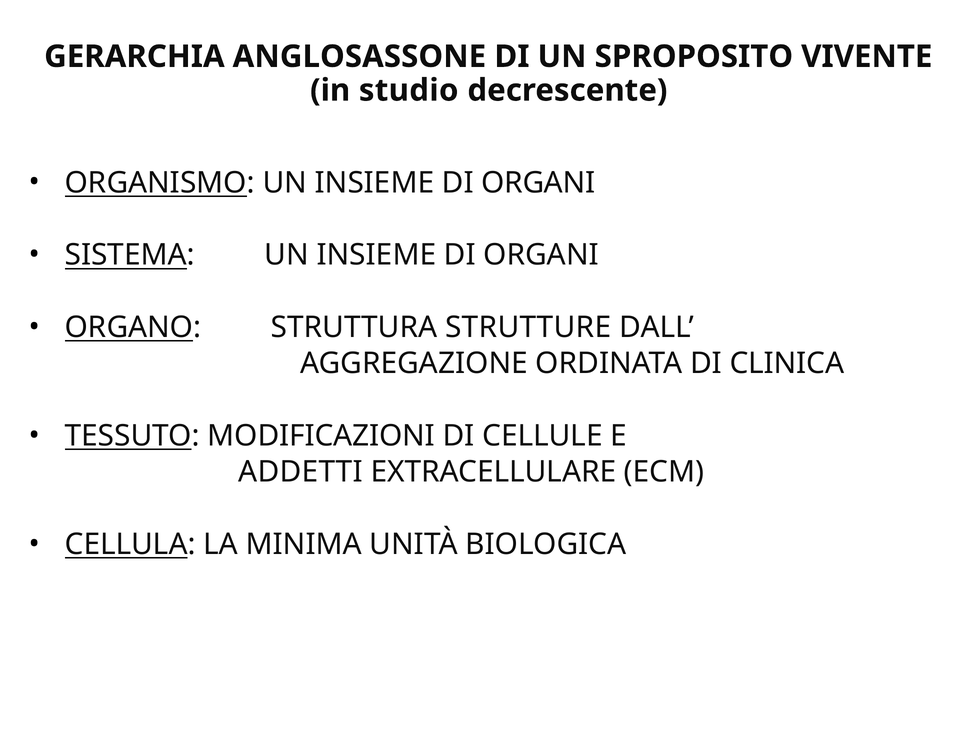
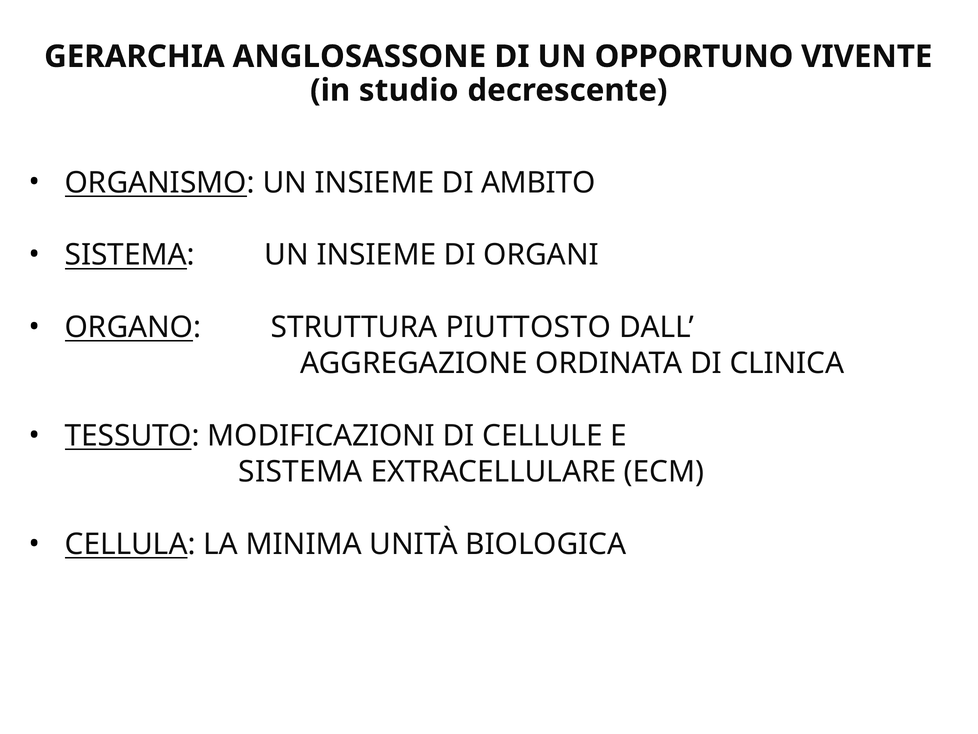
SPROPOSITO: SPROPOSITO -> OPPORTUNO
ORGANI at (538, 183): ORGANI -> AMBITO
STRUTTURE: STRUTTURE -> PIUTTOSTO
ADDETTI at (300, 472): ADDETTI -> SISTEMA
